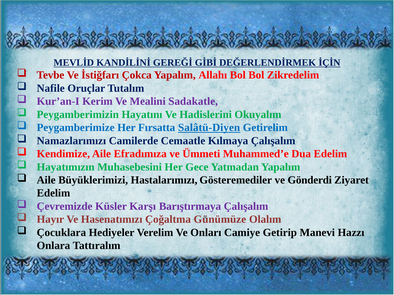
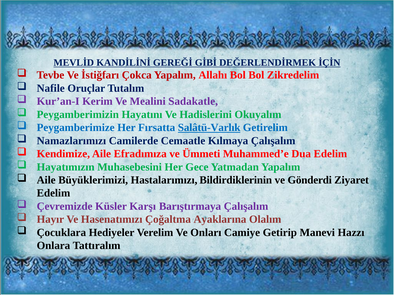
Salâtü-Diyen: Salâtü-Diyen -> Salâtü-Varlık
Gösteremediler: Gösteremediler -> Bildirdiklerinin
Günümüze: Günümüze -> Ayaklarına
